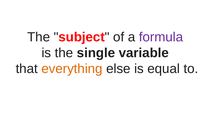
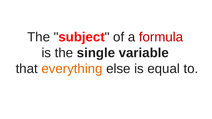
formula colour: purple -> red
